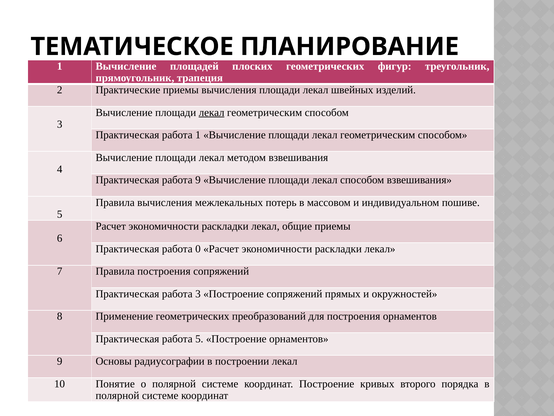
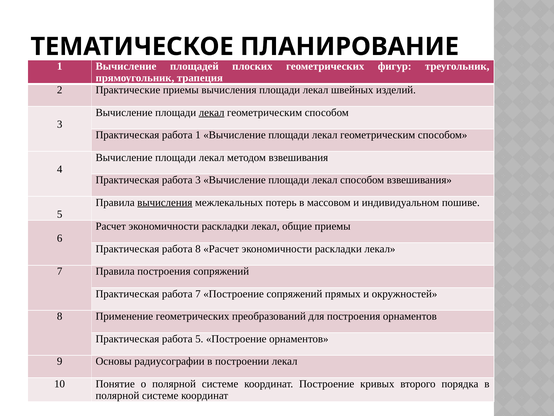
работа 9: 9 -> 3
вычисления at (165, 202) underline: none -> present
работа 0: 0 -> 8
работа 3: 3 -> 7
